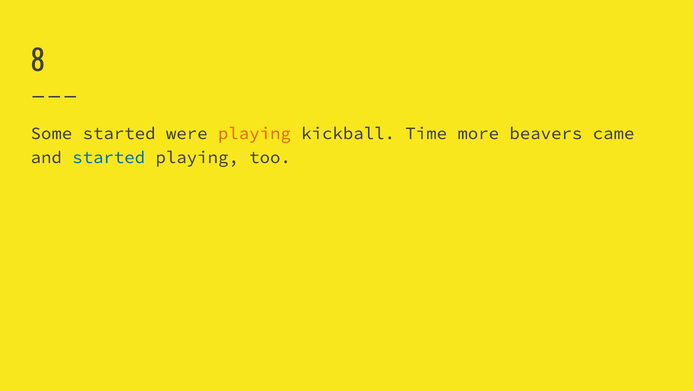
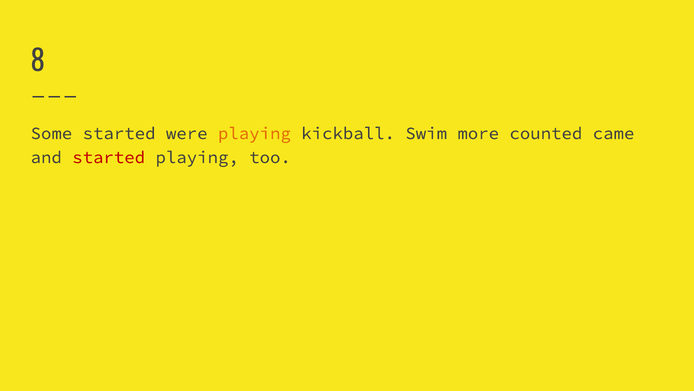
Time: Time -> Swim
beavers: beavers -> counted
started at (109, 157) colour: blue -> red
